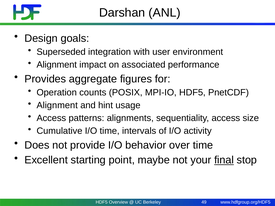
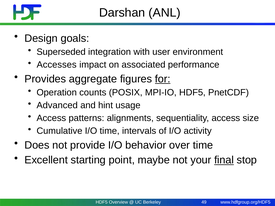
Alignment at (57, 65): Alignment -> Accesses
for underline: none -> present
Alignment at (57, 105): Alignment -> Advanced
